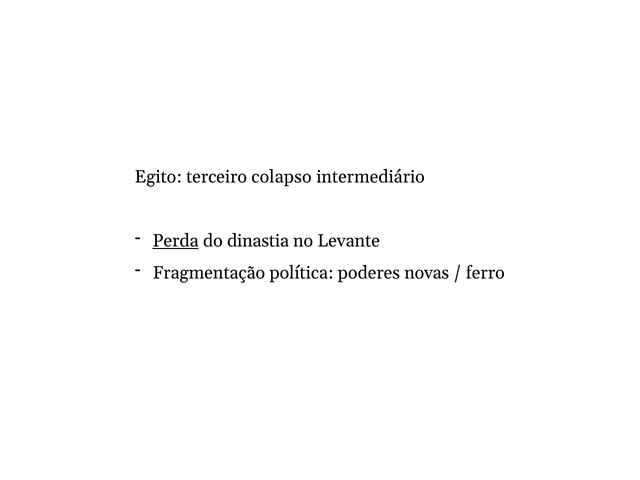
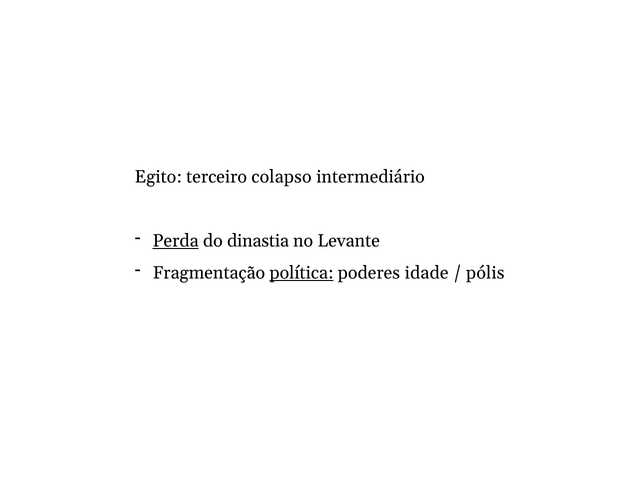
política underline: none -> present
novas: novas -> idade
ferro: ferro -> pólis
